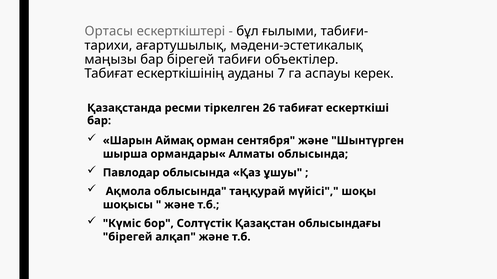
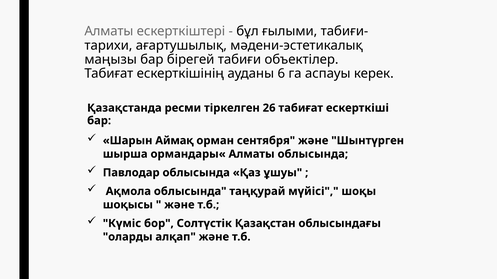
Ортасы at (109, 31): Ортасы -> Алматы
7: 7 -> 6
бірегей at (128, 237): бірегей -> оларды
